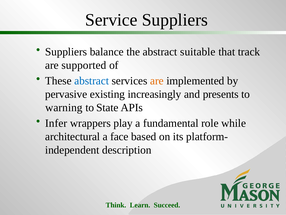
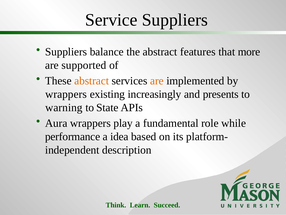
suitable: suitable -> features
track: track -> more
abstract at (92, 81) colour: blue -> orange
pervasive at (66, 94): pervasive -> wrappers
Infer: Infer -> Aura
architectural: architectural -> performance
face: face -> idea
